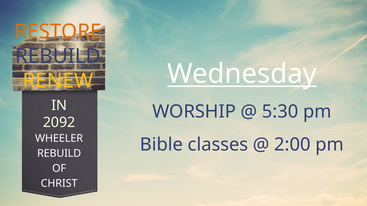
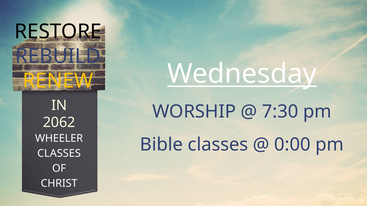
RESTORE colour: orange -> black
5:30: 5:30 -> 7:30
2092: 2092 -> 2062
2:00: 2:00 -> 0:00
REBUILD at (59, 154): REBUILD -> CLASSES
